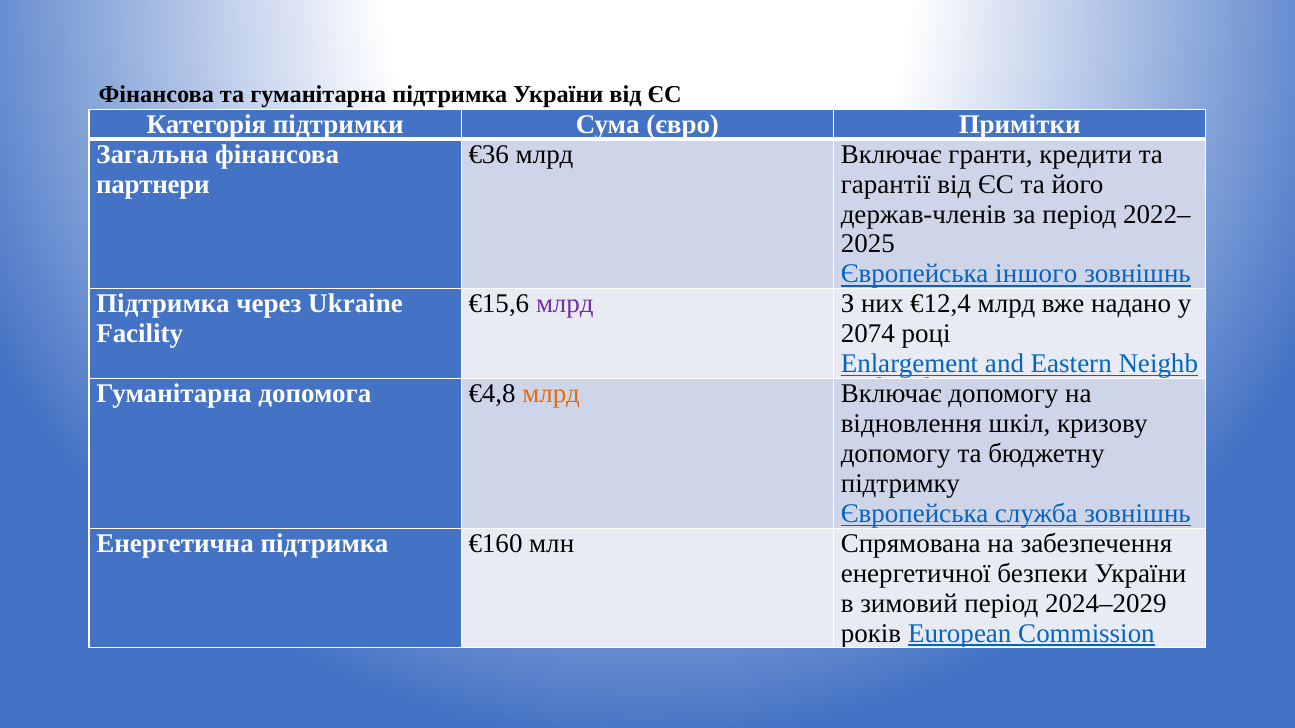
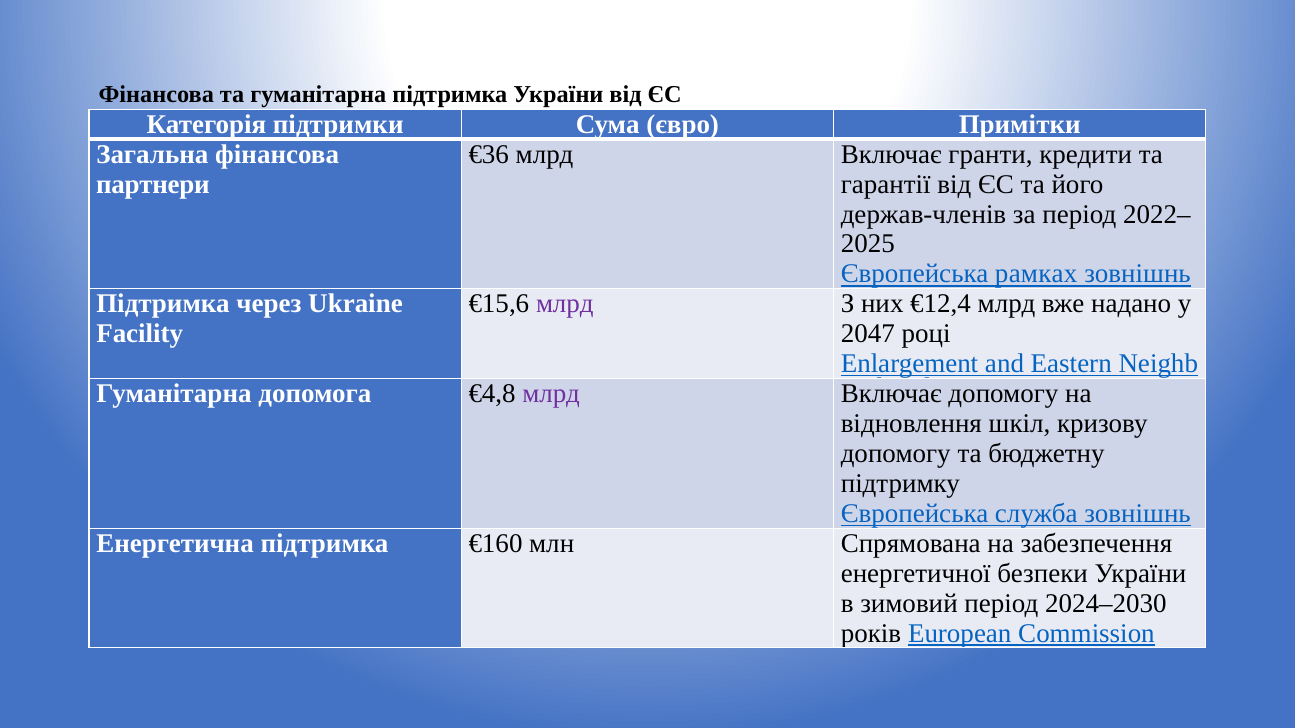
іншого: іншого -> рамках
2074: 2074 -> 2047
млрд at (551, 394) colour: orange -> purple
2024–2029: 2024–2029 -> 2024–2030
